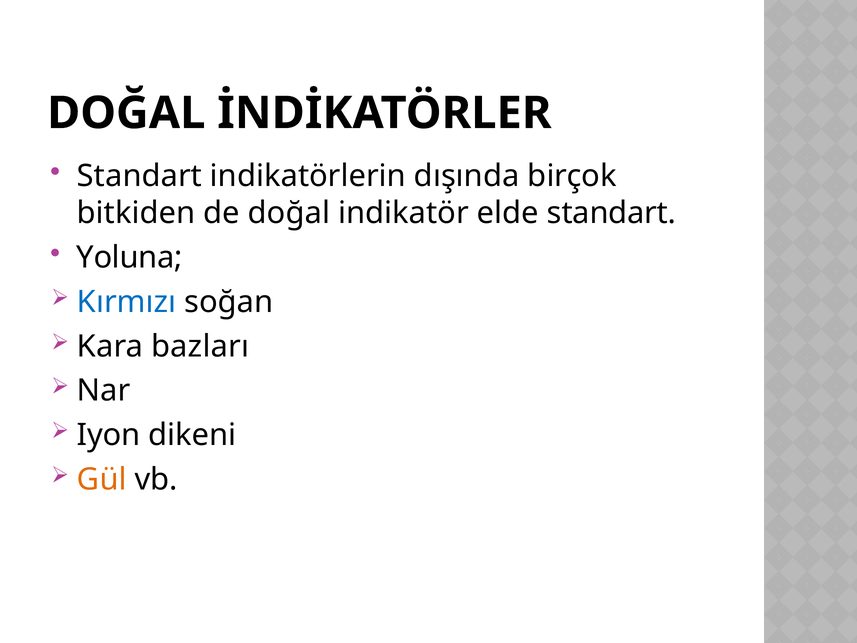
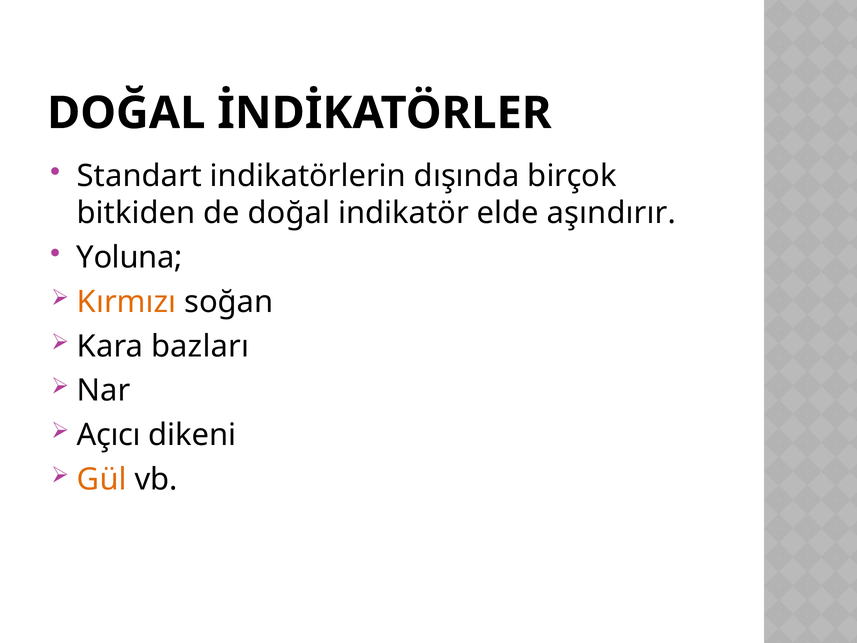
elde standart: standart -> aşındırır
Kırmızı colour: blue -> orange
Iyon: Iyon -> Açıcı
